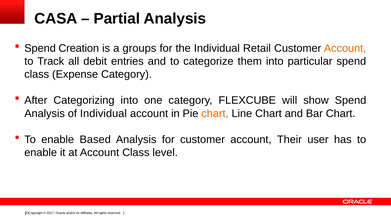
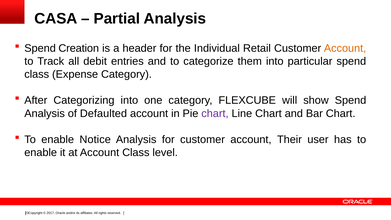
groups: groups -> header
of Individual: Individual -> Defaulted
chart at (215, 113) colour: orange -> purple
Based: Based -> Notice
